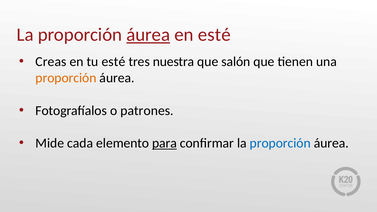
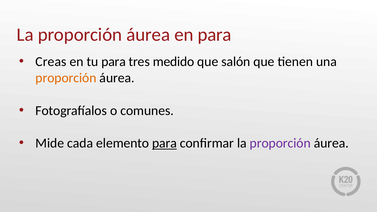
áurea at (148, 35) underline: present -> none
en esté: esté -> para
tu esté: esté -> para
nuestra: nuestra -> medido
patrones: patrones -> comunes
proporción at (280, 143) colour: blue -> purple
